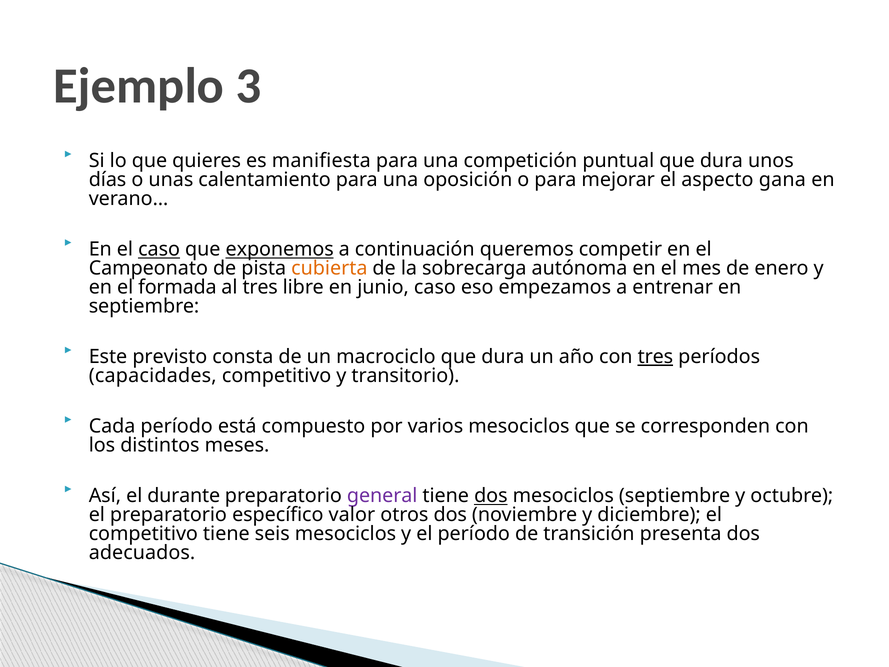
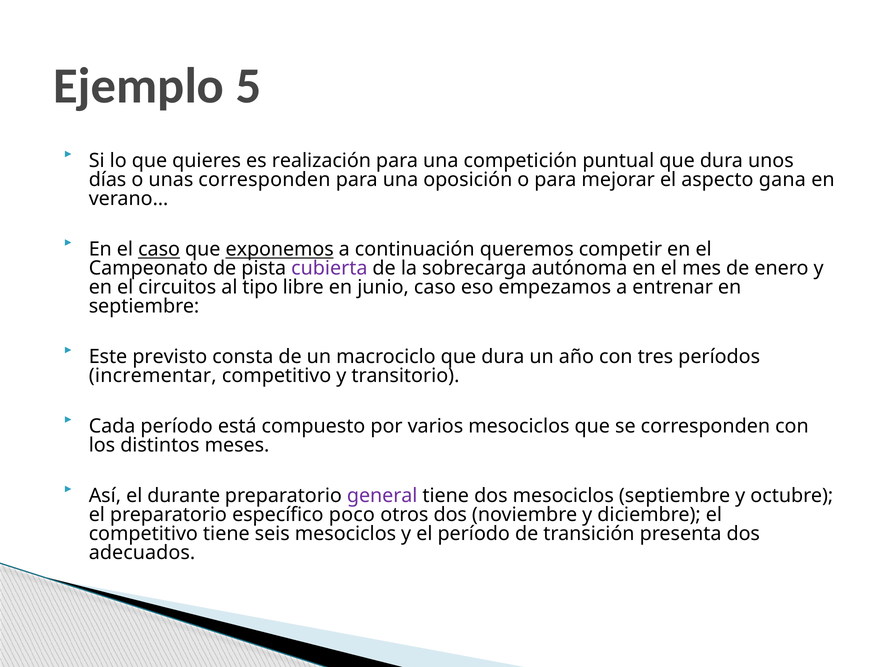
3: 3 -> 5
manifiesta: manifiesta -> realización
unas calentamiento: calentamiento -> corresponden
cubierta colour: orange -> purple
formada: formada -> circuitos
al tres: tres -> tipo
tres at (655, 357) underline: present -> none
capacidades: capacidades -> incrementar
dos at (491, 496) underline: present -> none
valor: valor -> poco
